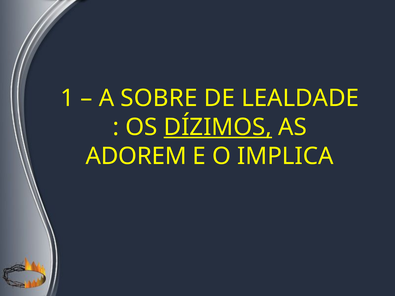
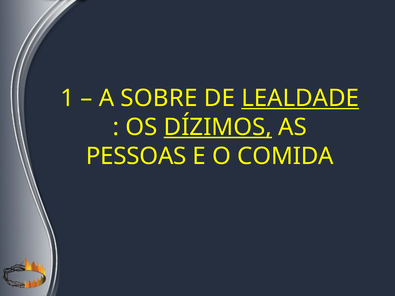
LEALDADE underline: none -> present
ADOREM: ADOREM -> PESSOAS
IMPLICA: IMPLICA -> COMIDA
